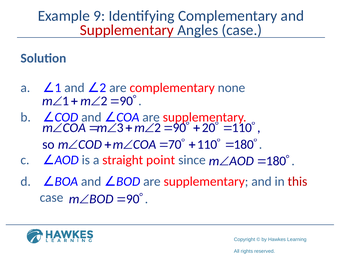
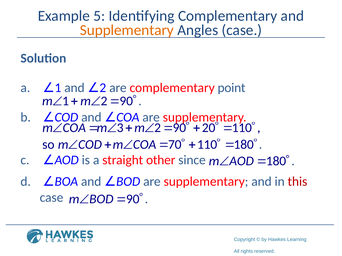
9: 9 -> 5
Supplementary at (127, 30) colour: red -> orange
none: none -> point
point: point -> other
